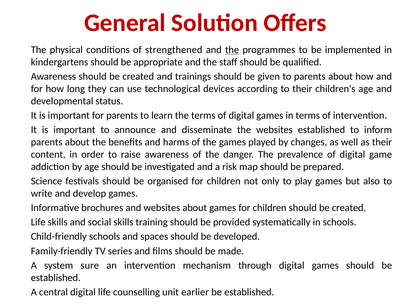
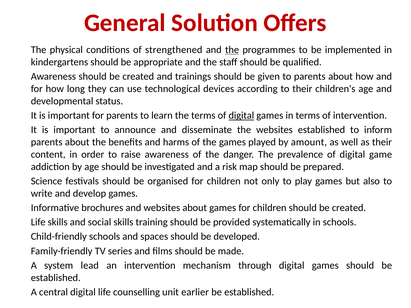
digital at (241, 116) underline: none -> present
changes: changes -> amount
sure: sure -> lead
